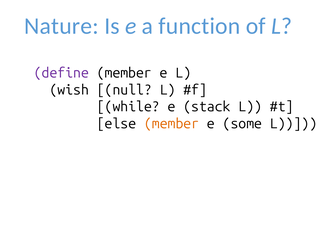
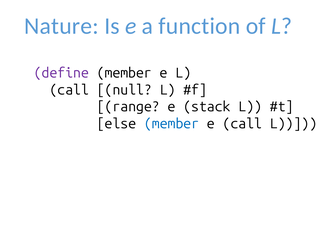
wish at (69, 90): wish -> call
while: while -> range
member at (172, 124) colour: orange -> blue
e some: some -> call
